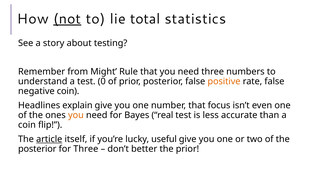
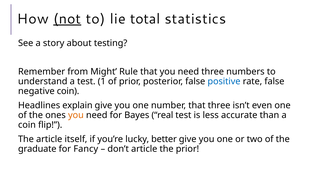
0: 0 -> 1
positive colour: orange -> blue
that focus: focus -> three
article at (49, 139) underline: present -> none
useful: useful -> better
posterior at (37, 149): posterior -> graduate
for Three: Three -> Fancy
don’t better: better -> article
